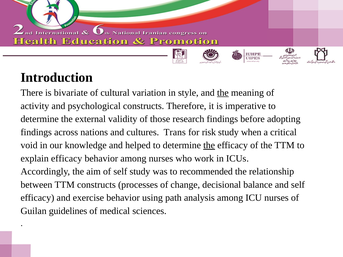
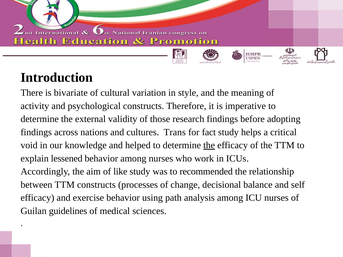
the at (223, 93) underline: present -> none
risk: risk -> fact
when: when -> helps
explain efficacy: efficacy -> lessened
of self: self -> like
